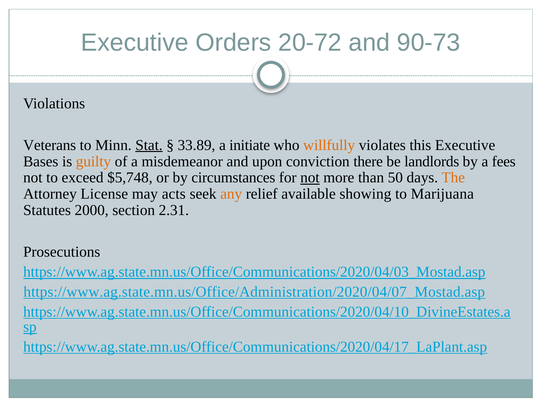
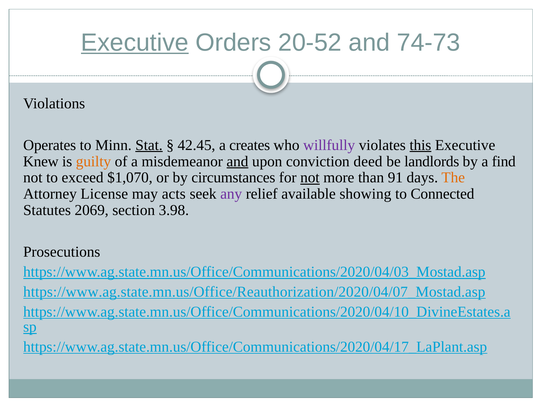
Executive at (135, 43) underline: none -> present
20-72: 20-72 -> 20-52
90-73: 90-73 -> 74-73
Veterans: Veterans -> Operates
33.89: 33.89 -> 42.45
initiate: initiate -> creates
willfully colour: orange -> purple
this underline: none -> present
Bases: Bases -> Knew
and at (237, 161) underline: none -> present
there: there -> deed
fees: fees -> find
$5,748: $5,748 -> $1,070
50: 50 -> 91
any colour: orange -> purple
Marijuana: Marijuana -> Connected
2000: 2000 -> 2069
2.31: 2.31 -> 3.98
https://www.ag.state.mn.us/Office/Administration/2020/04/07_Mostad.asp: https://www.ag.state.mn.us/Office/Administration/2020/04/07_Mostad.asp -> https://www.ag.state.mn.us/Office/Reauthorization/2020/04/07_Mostad.asp
